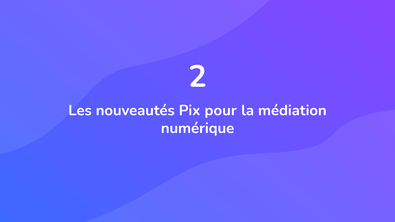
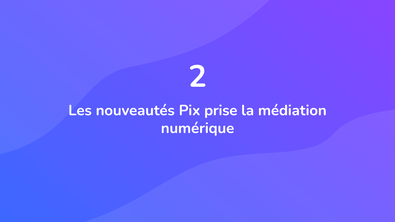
pour: pour -> prise
